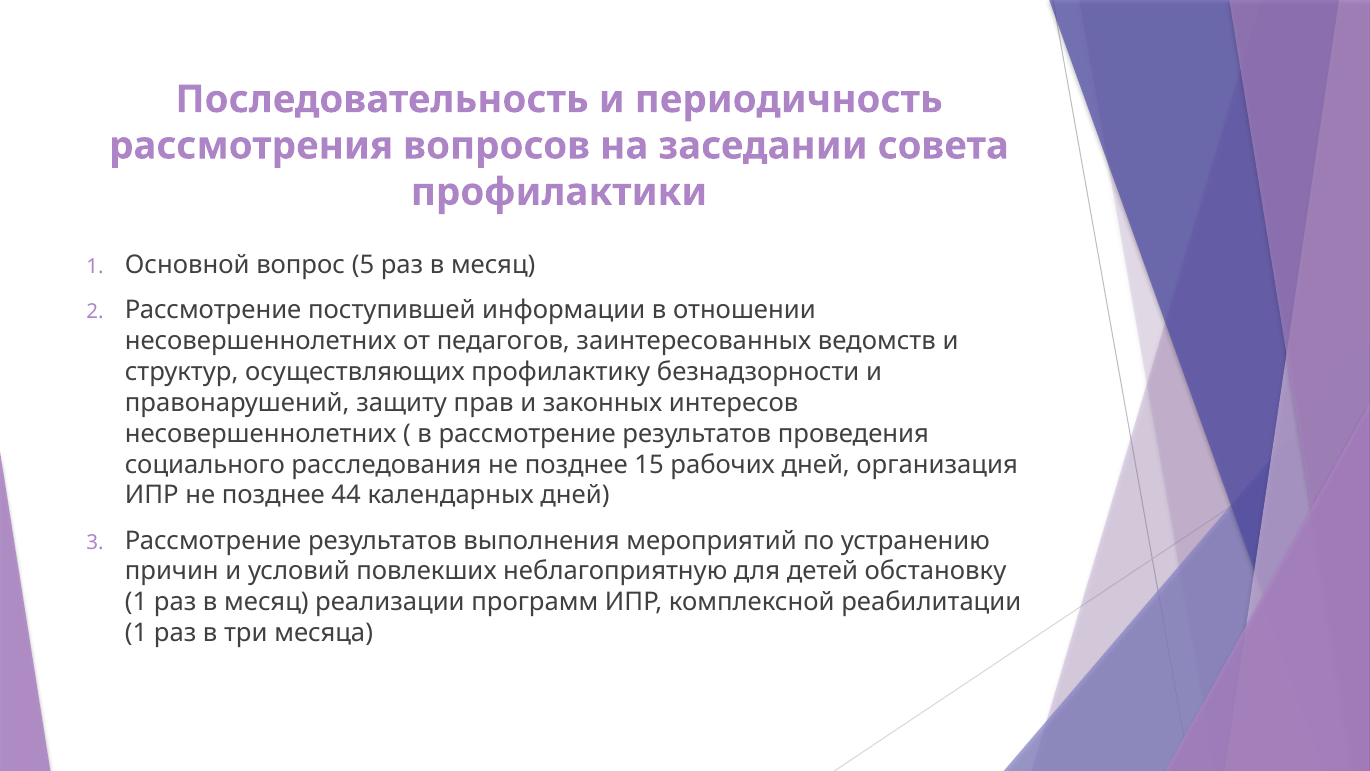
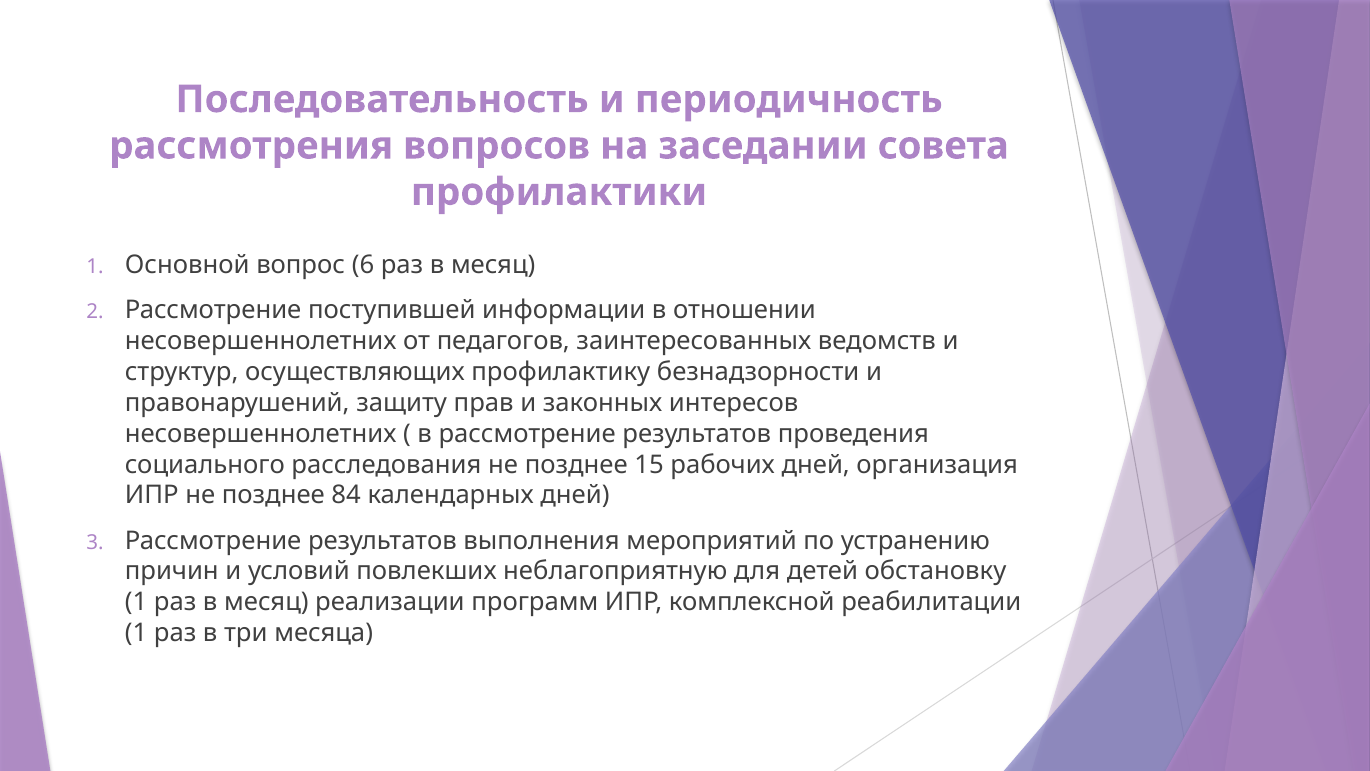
5: 5 -> 6
44: 44 -> 84
